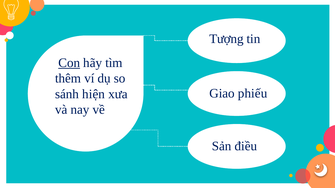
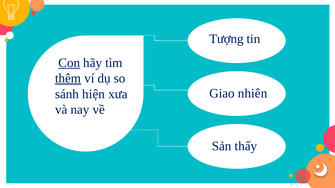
thêm underline: none -> present
phiếu: phiếu -> nhiên
điều: điều -> thấy
